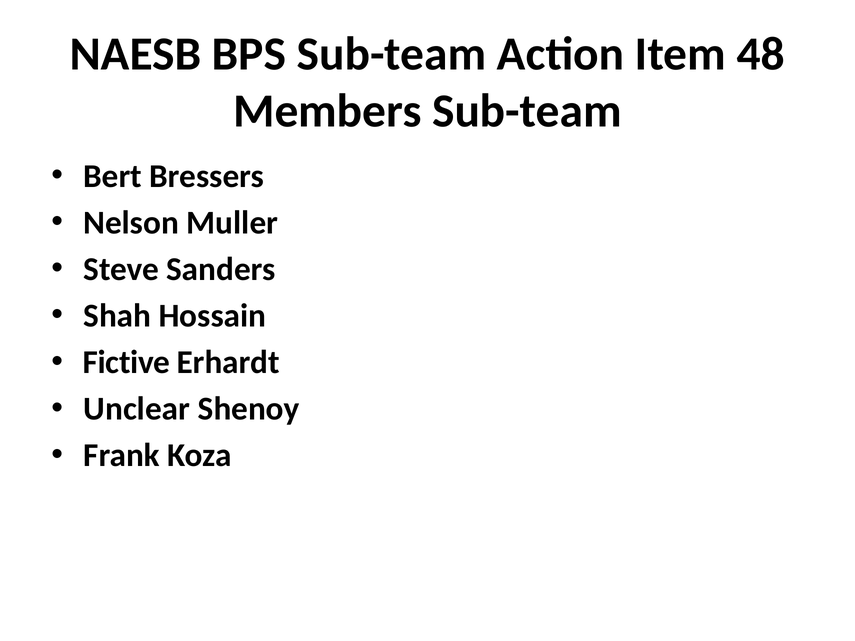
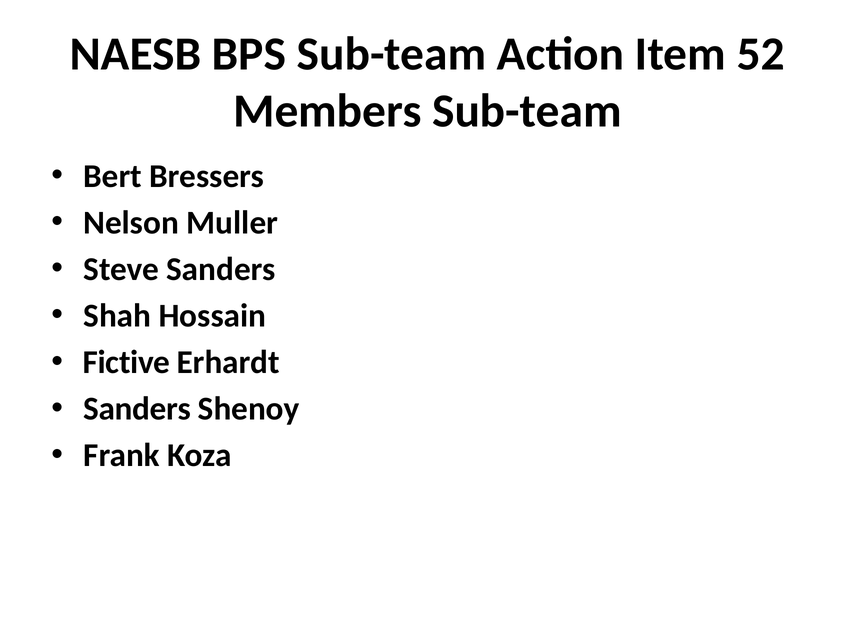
48: 48 -> 52
Unclear at (137, 409): Unclear -> Sanders
